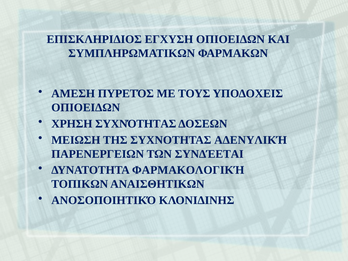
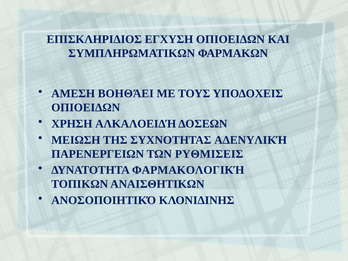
ΠΥΡΕΤΌΣ: ΠΥΡΕΤΌΣ -> ΒΟΗΘΆΕΙ
ΣΥΧΝΌΤΗΤΑΣ: ΣΥΧΝΌΤΗΤΑΣ -> ΑΛΚΑΛΟΕΙΔΉ
ΣΥΝΔΈΕΤΑΙ: ΣΥΝΔΈΕΤΑΙ -> ΡΥΘΜΙΣΕΙΣ
